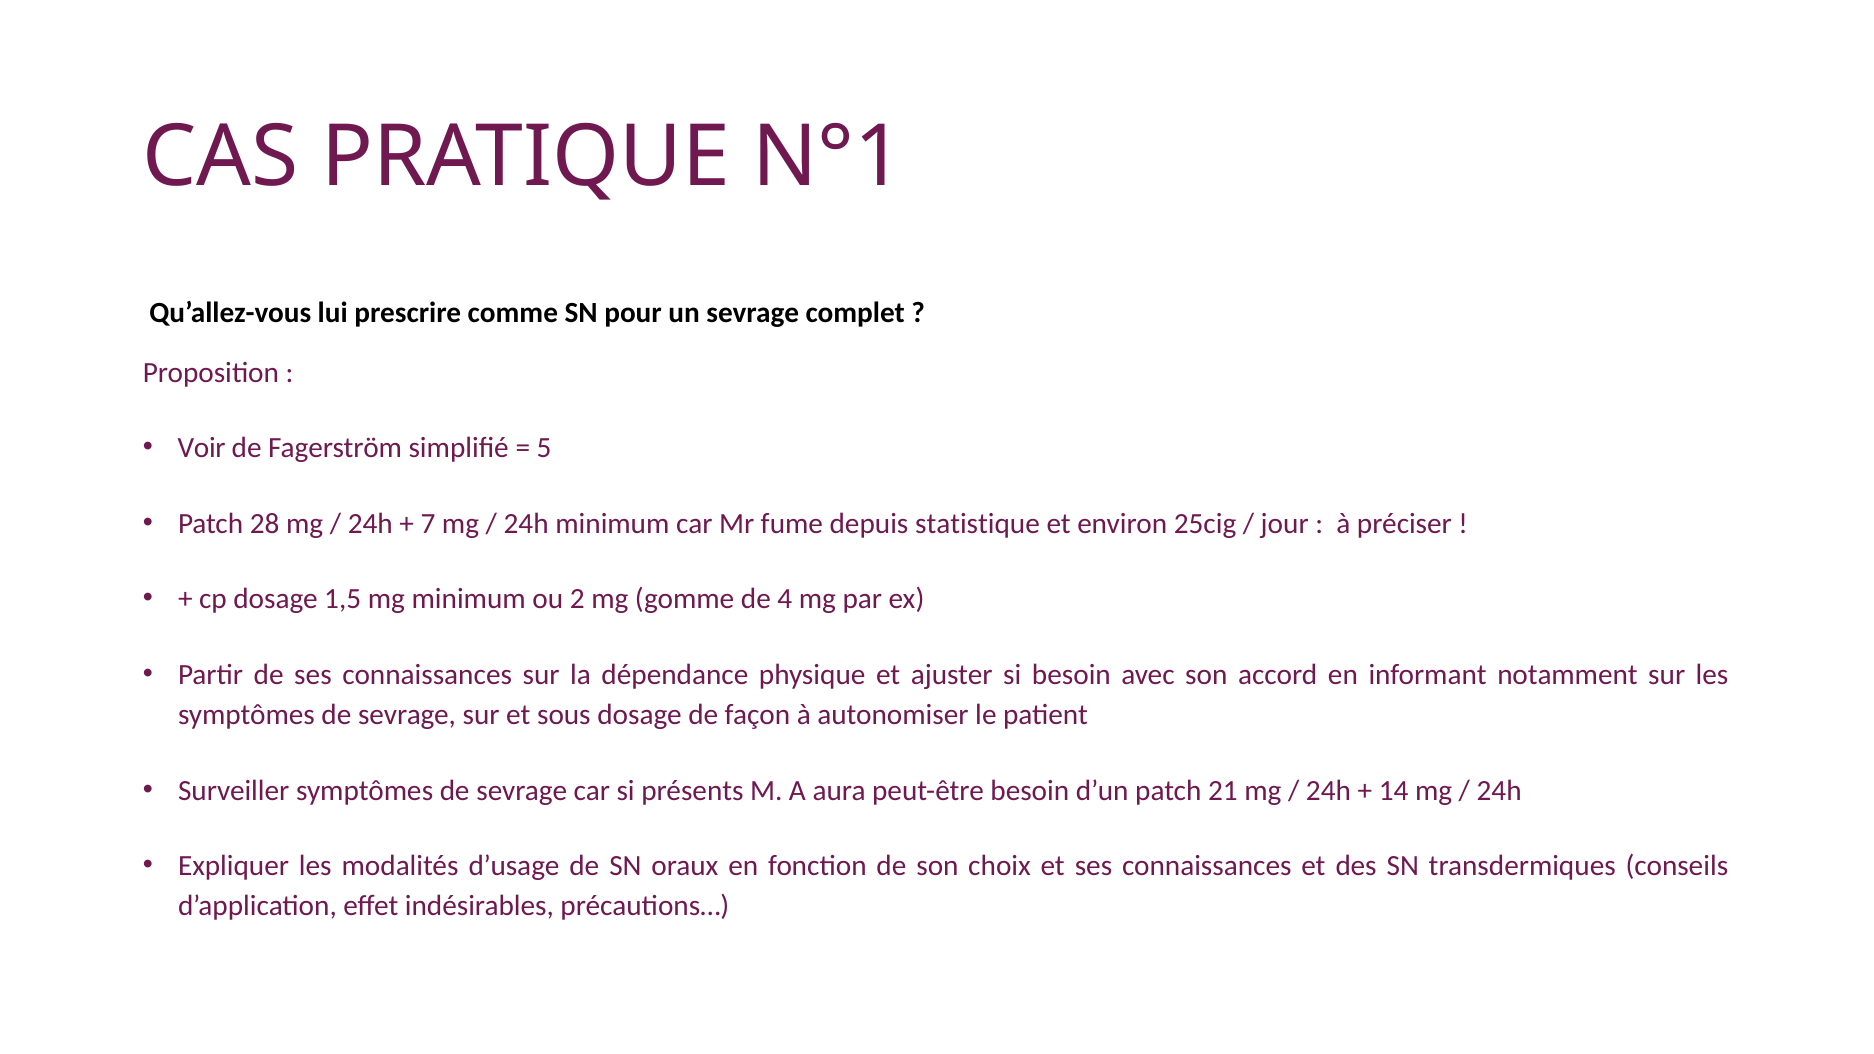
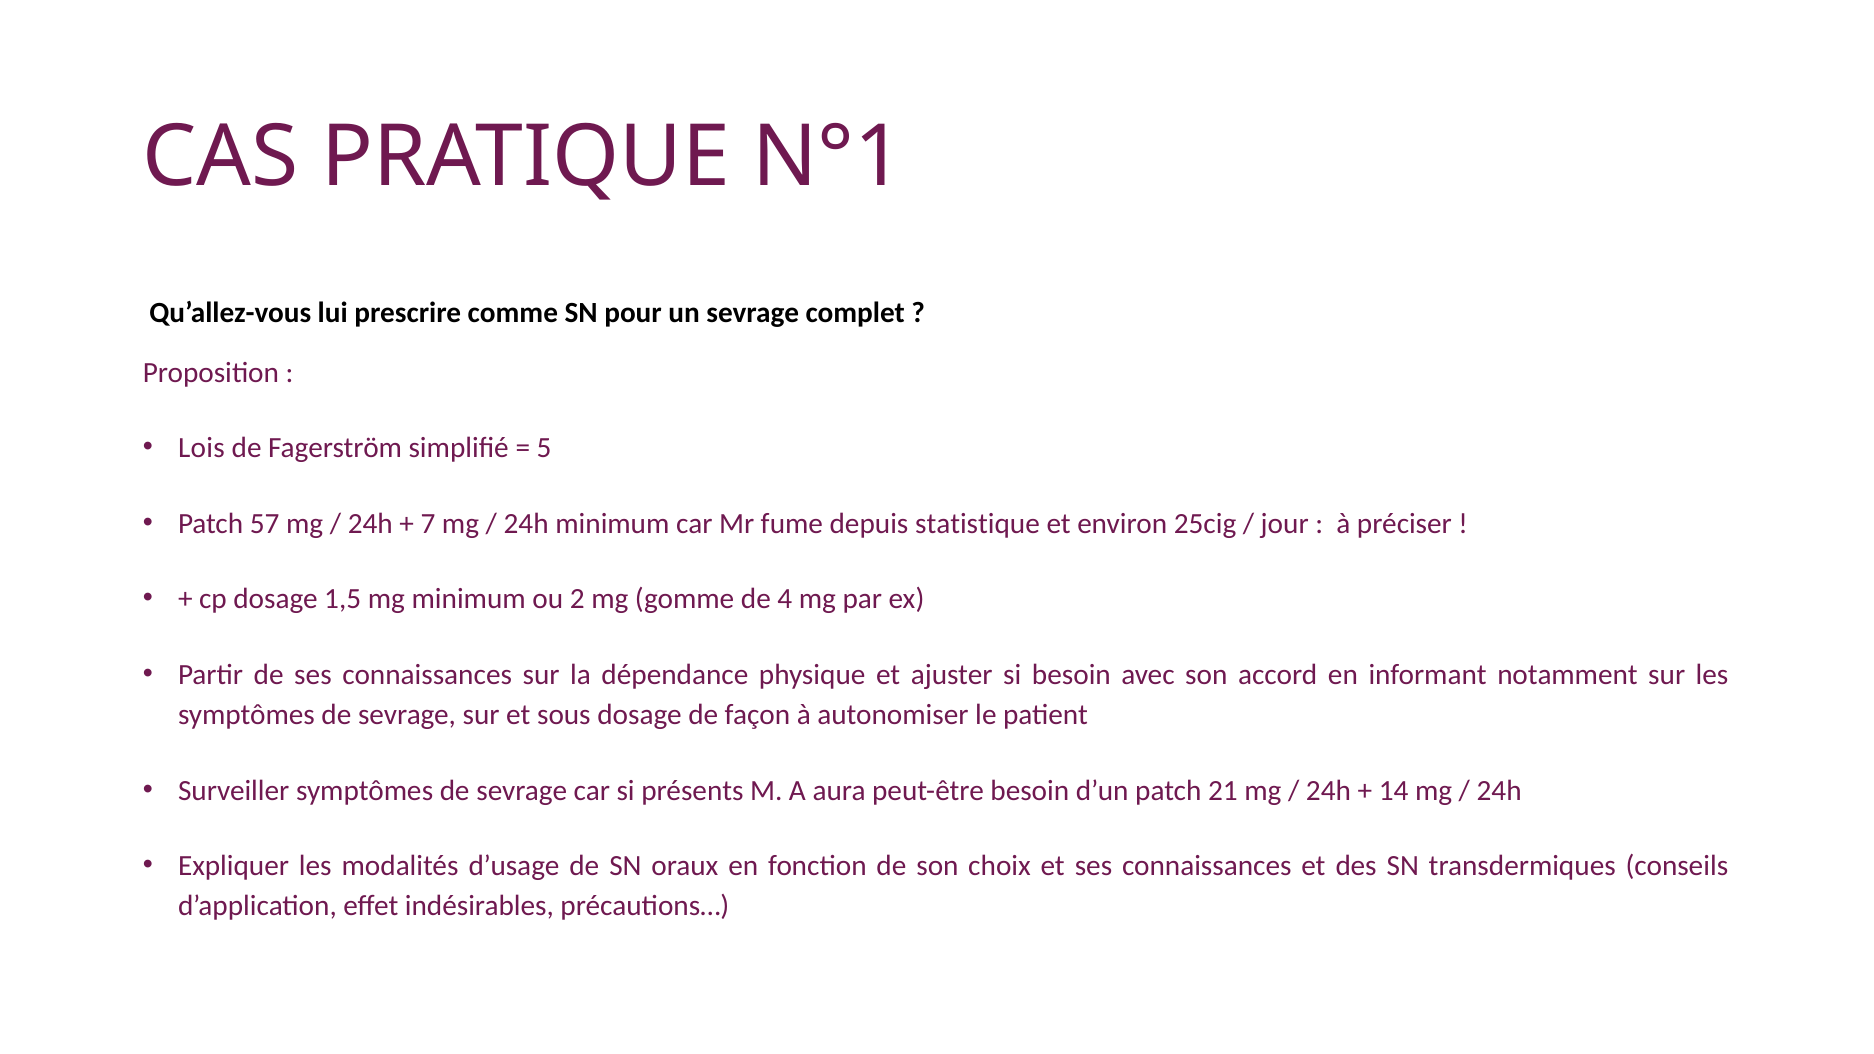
Voir: Voir -> Lois
28: 28 -> 57
